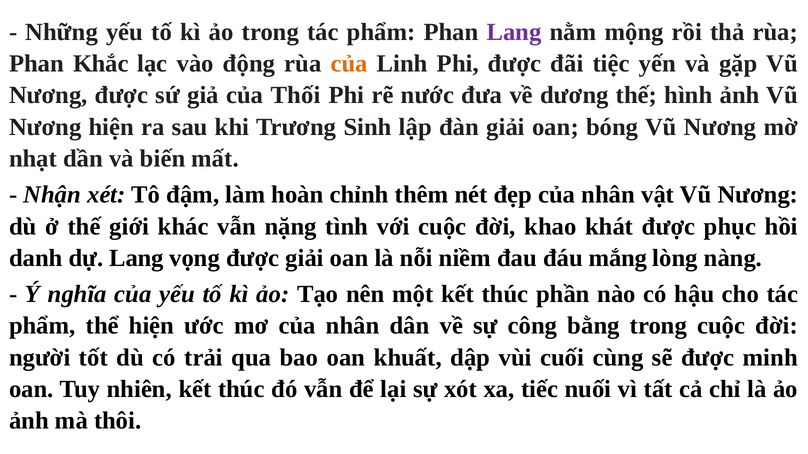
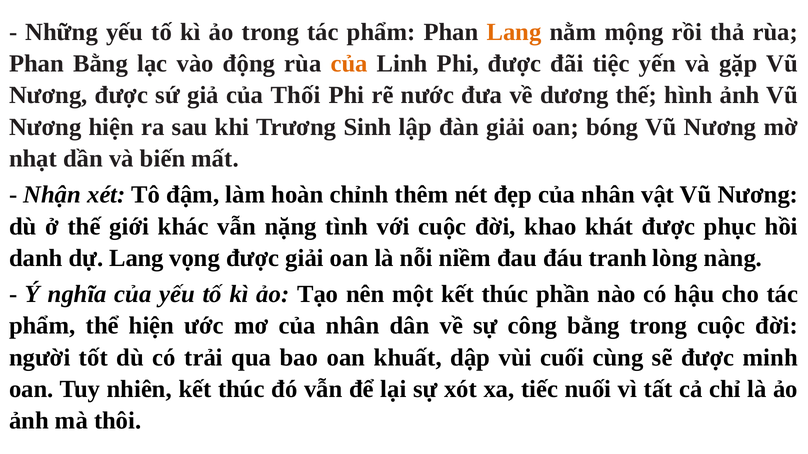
Lang at (514, 32) colour: purple -> orange
Phan Khắc: Khắc -> Bằng
mắng: mắng -> tranh
